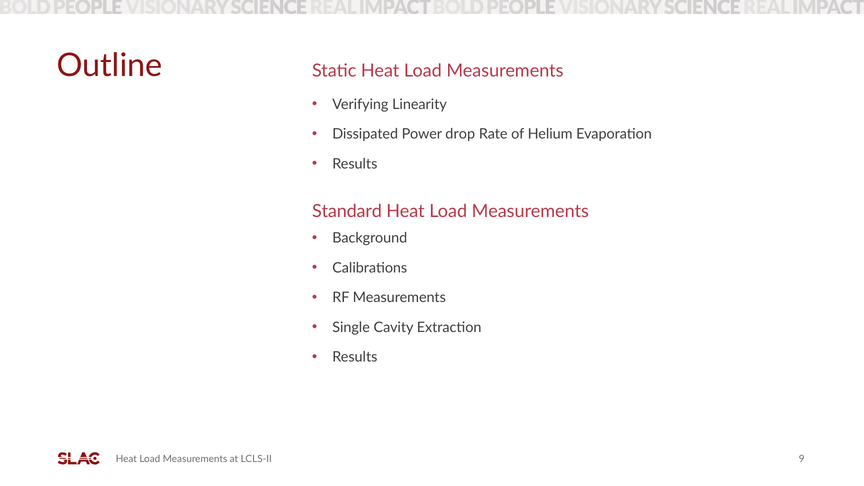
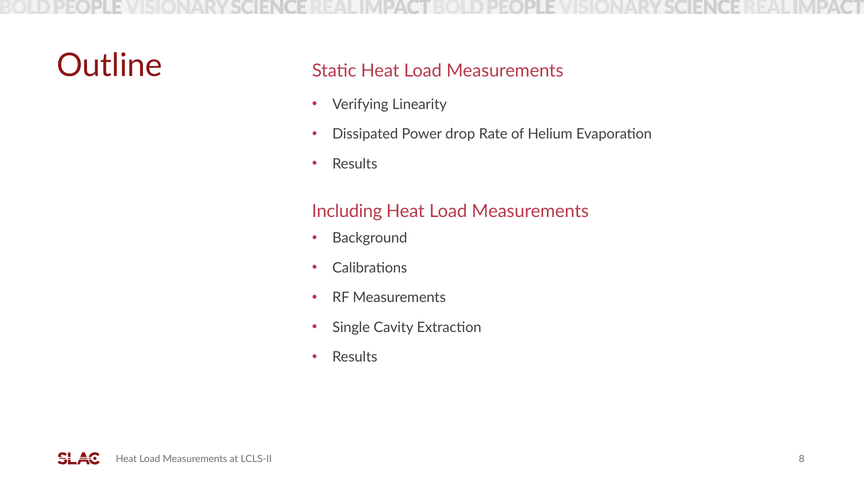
Standard: Standard -> Including
9: 9 -> 8
